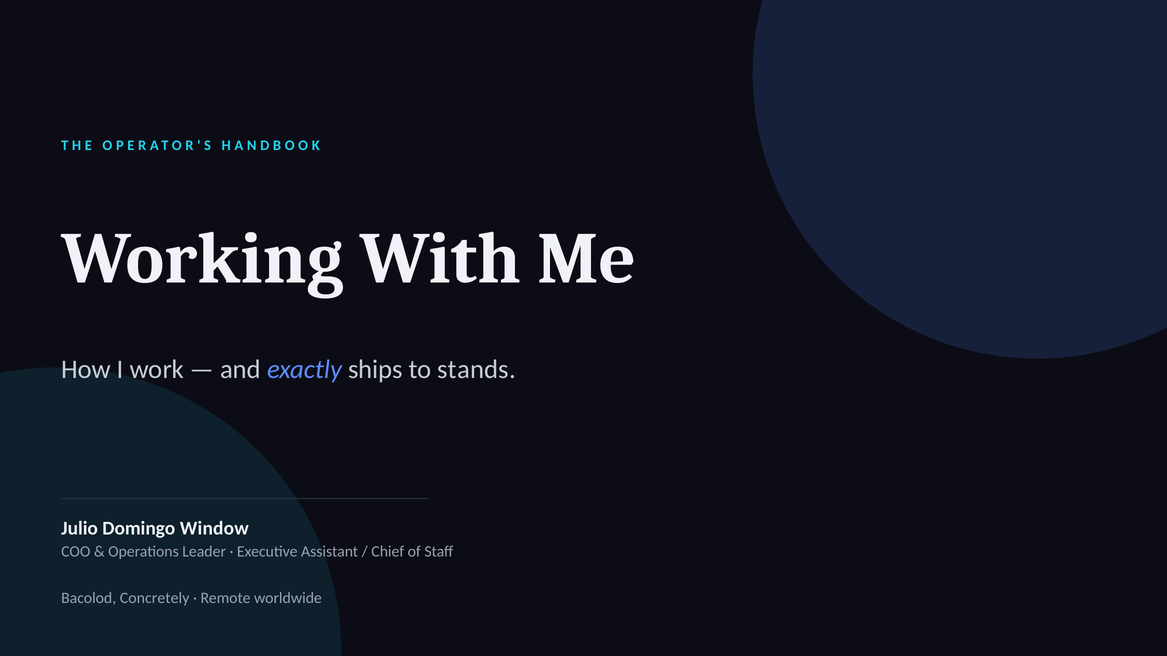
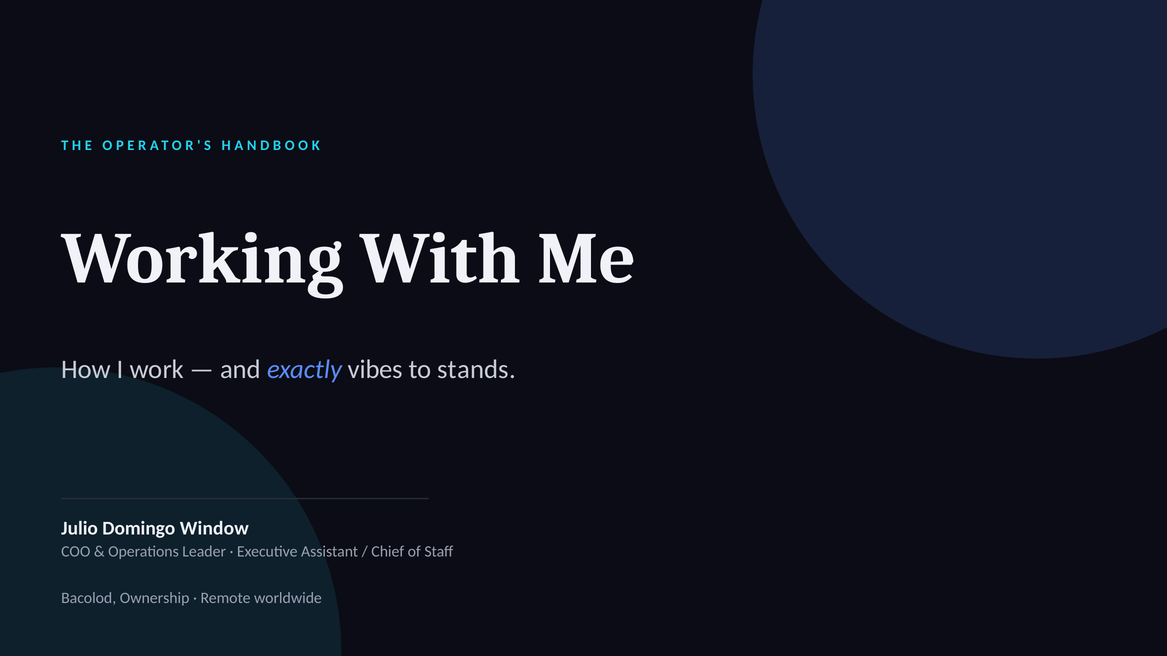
ships: ships -> vibes
Concretely: Concretely -> Ownership
